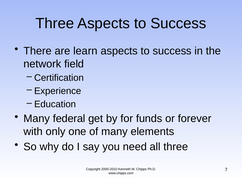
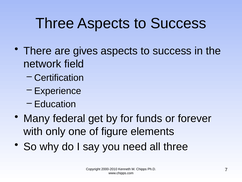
learn: learn -> gives
of many: many -> figure
